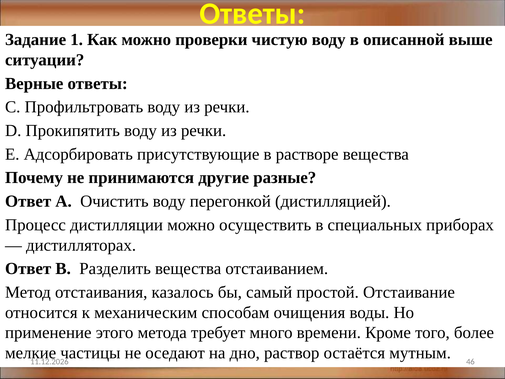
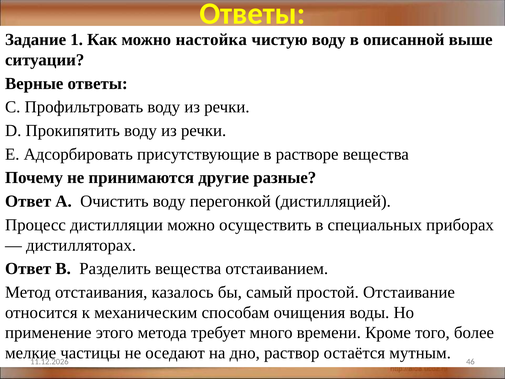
проверки: проверки -> настойка
